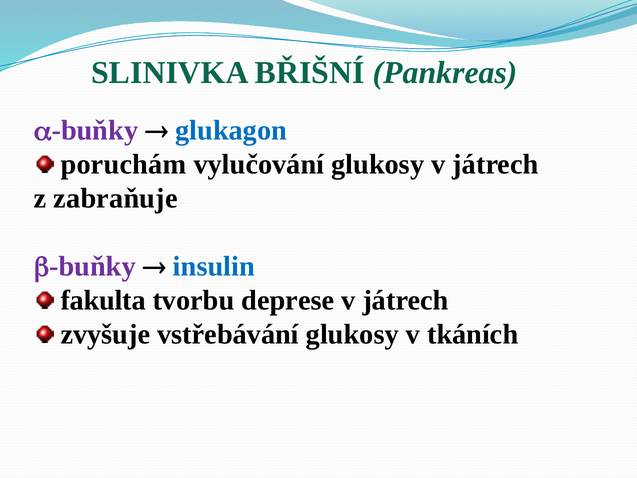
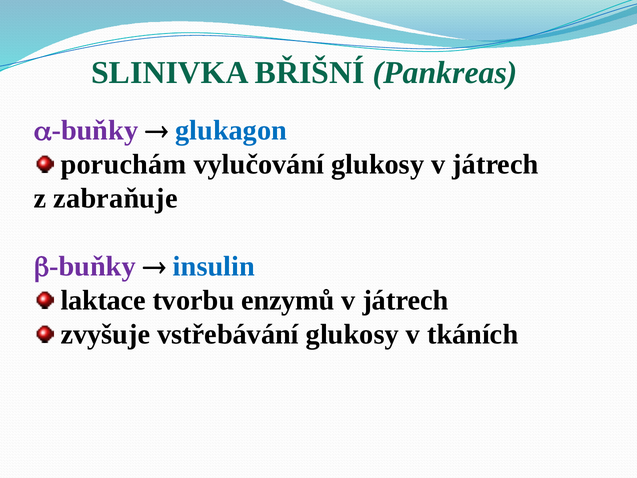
fakulta: fakulta -> laktace
deprese: deprese -> enzymů
